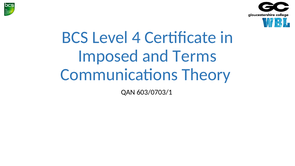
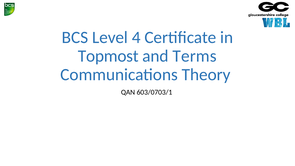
Imposed: Imposed -> Topmost
